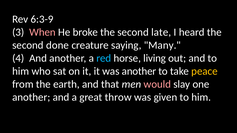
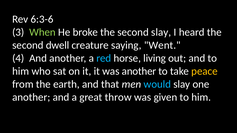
6:3-9: 6:3-9 -> 6:3-6
When colour: pink -> light green
second late: late -> slay
done: done -> dwell
Many: Many -> Went
would colour: pink -> light blue
